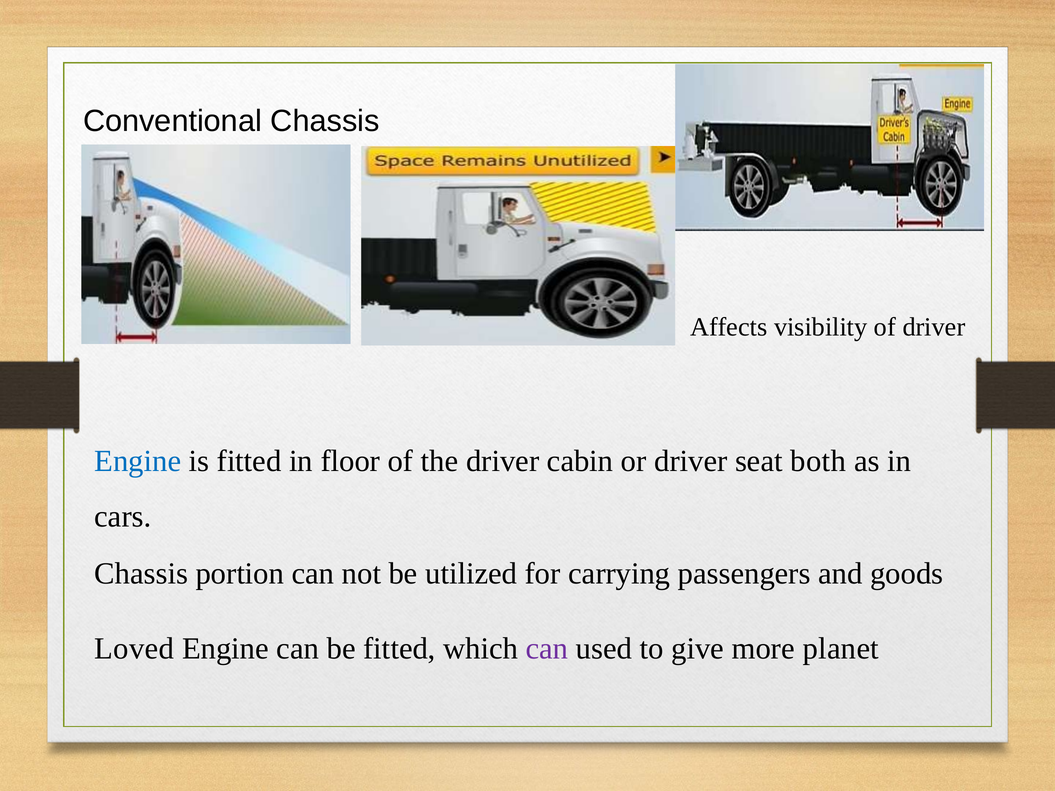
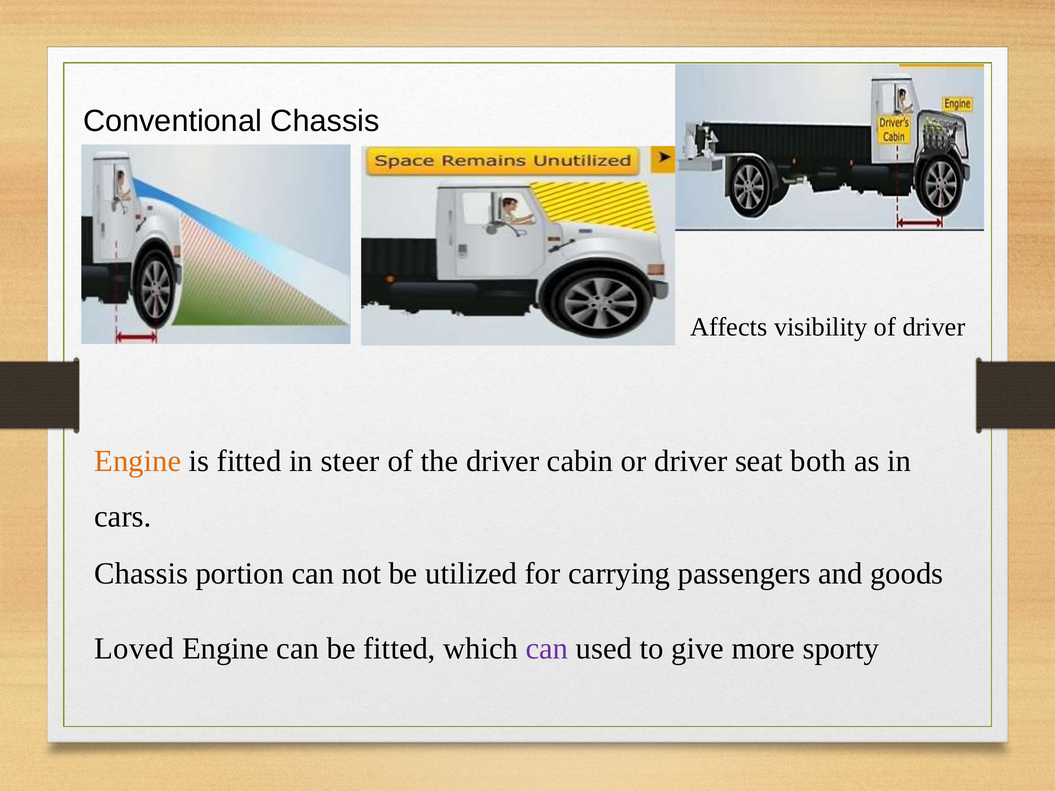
Engine at (138, 461) colour: blue -> orange
floor: floor -> steer
planet: planet -> sporty
